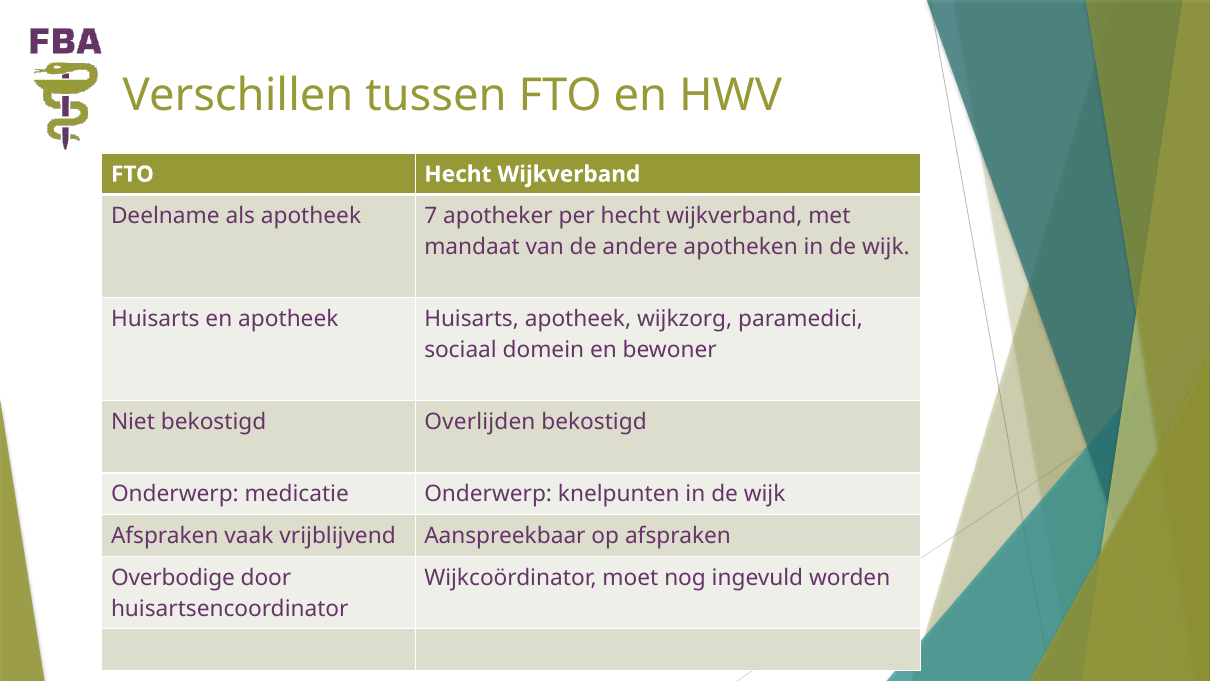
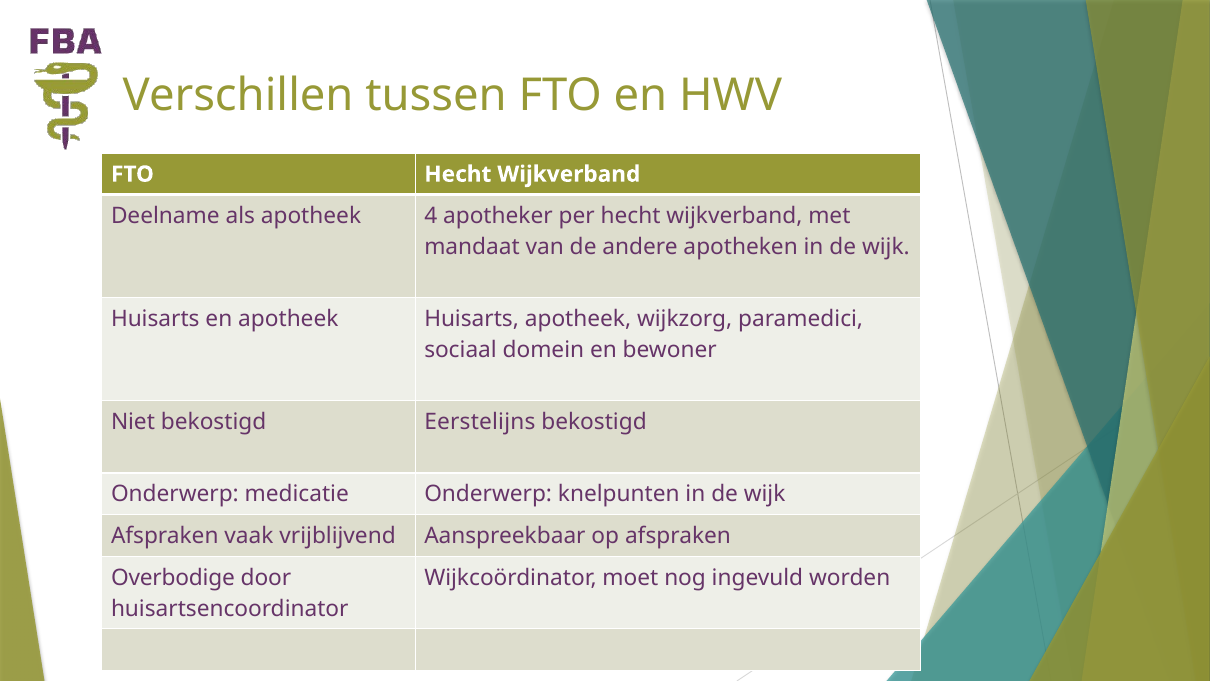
7: 7 -> 4
Overlijden: Overlijden -> Eerstelijns
